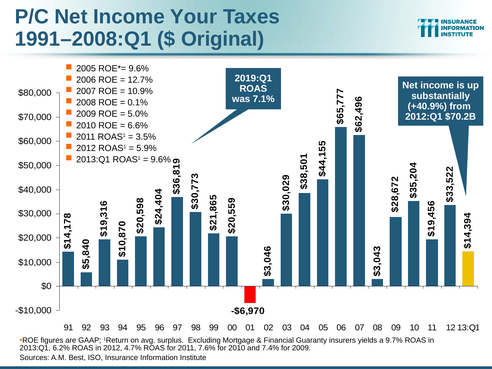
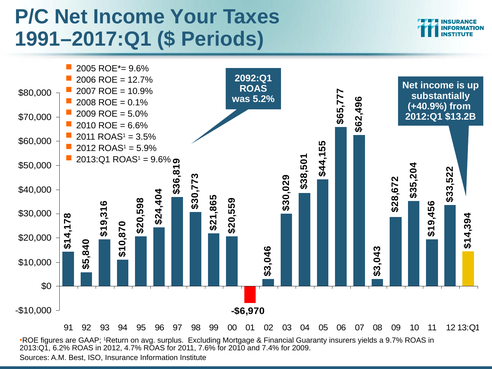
1991–2008:Q1: 1991–2008:Q1 -> 1991–2017:Q1
Original: Original -> Periods
2019:Q1: 2019:Q1 -> 2092:Q1
7.1%: 7.1% -> 5.2%
$70.2B: $70.2B -> $13.2B
